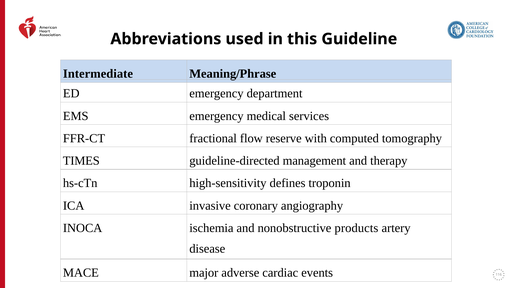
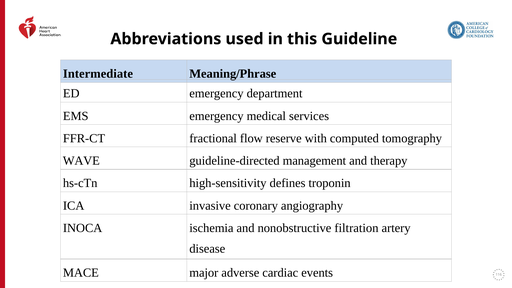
TIMES: TIMES -> WAVE
products: products -> filtration
